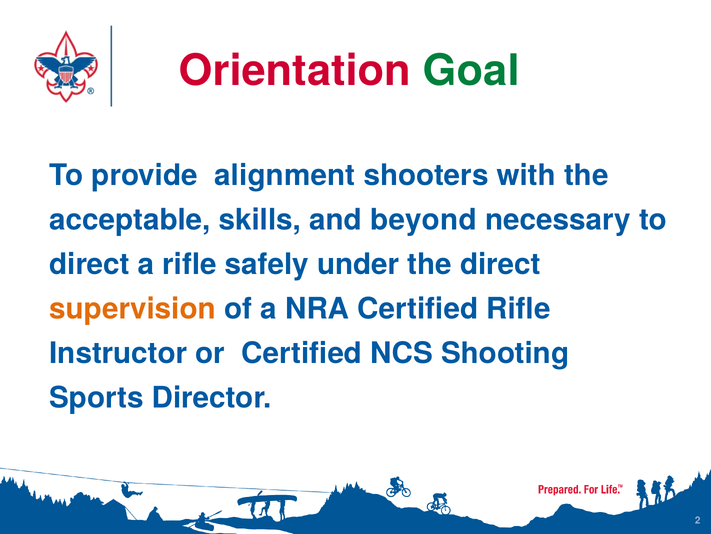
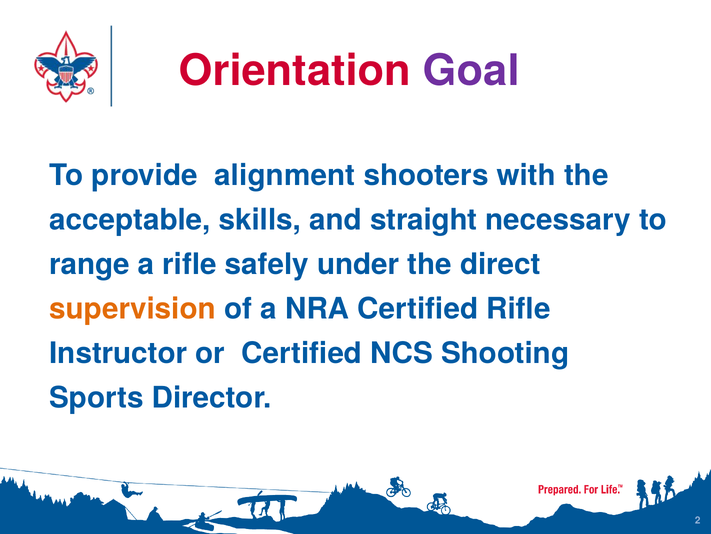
Goal colour: green -> purple
beyond: beyond -> straight
direct at (89, 264): direct -> range
